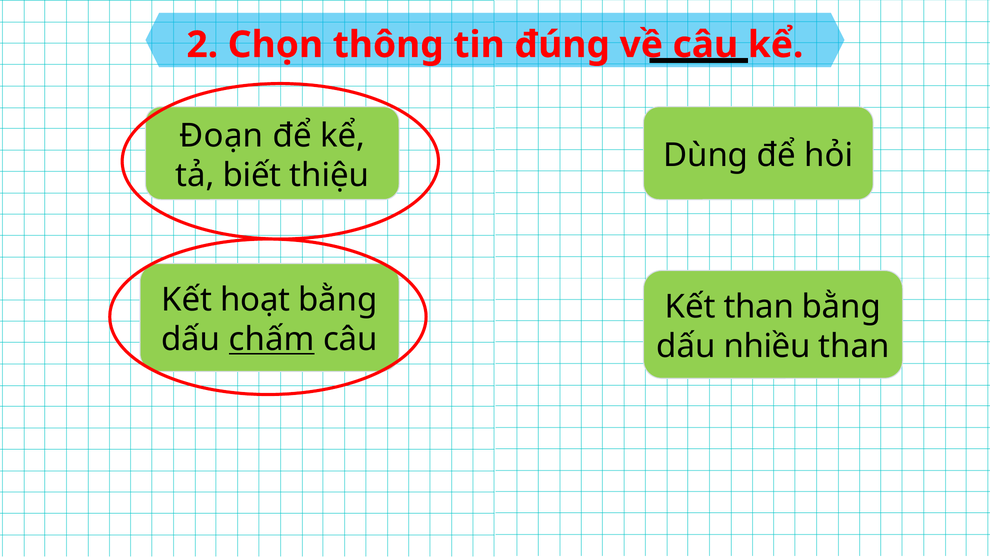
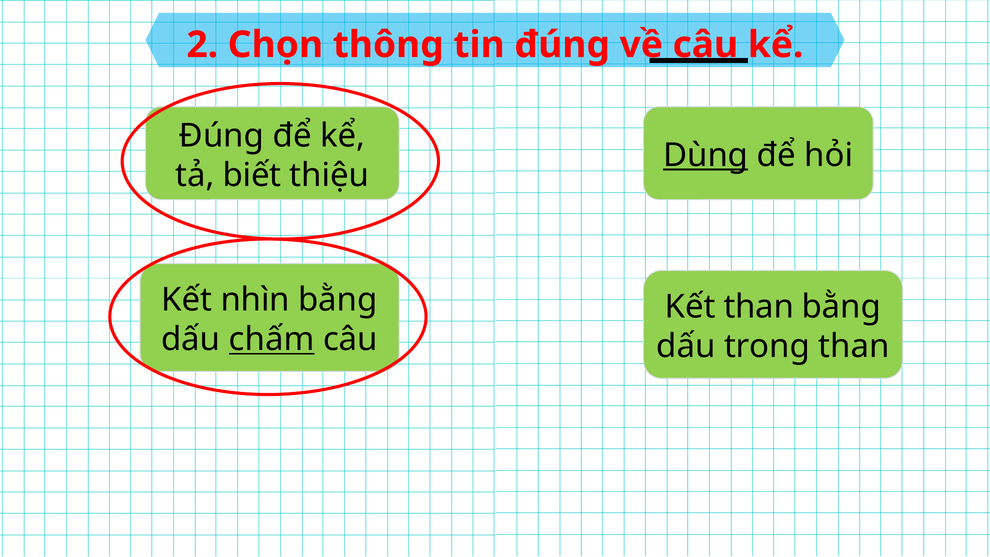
Đoạn at (221, 136): Đoạn -> Đúng
Dùng underline: none -> present
hoạt: hoạt -> nhìn
nhiều: nhiều -> trong
